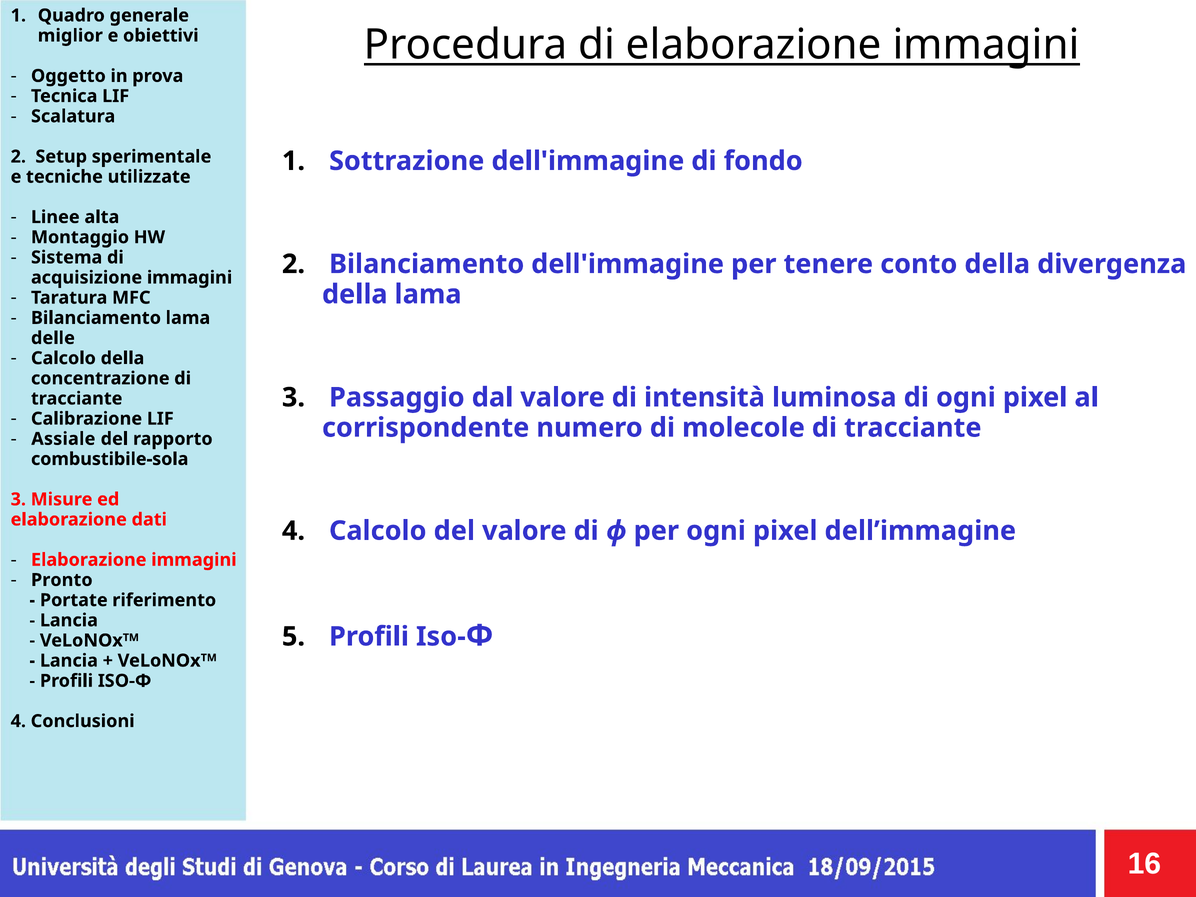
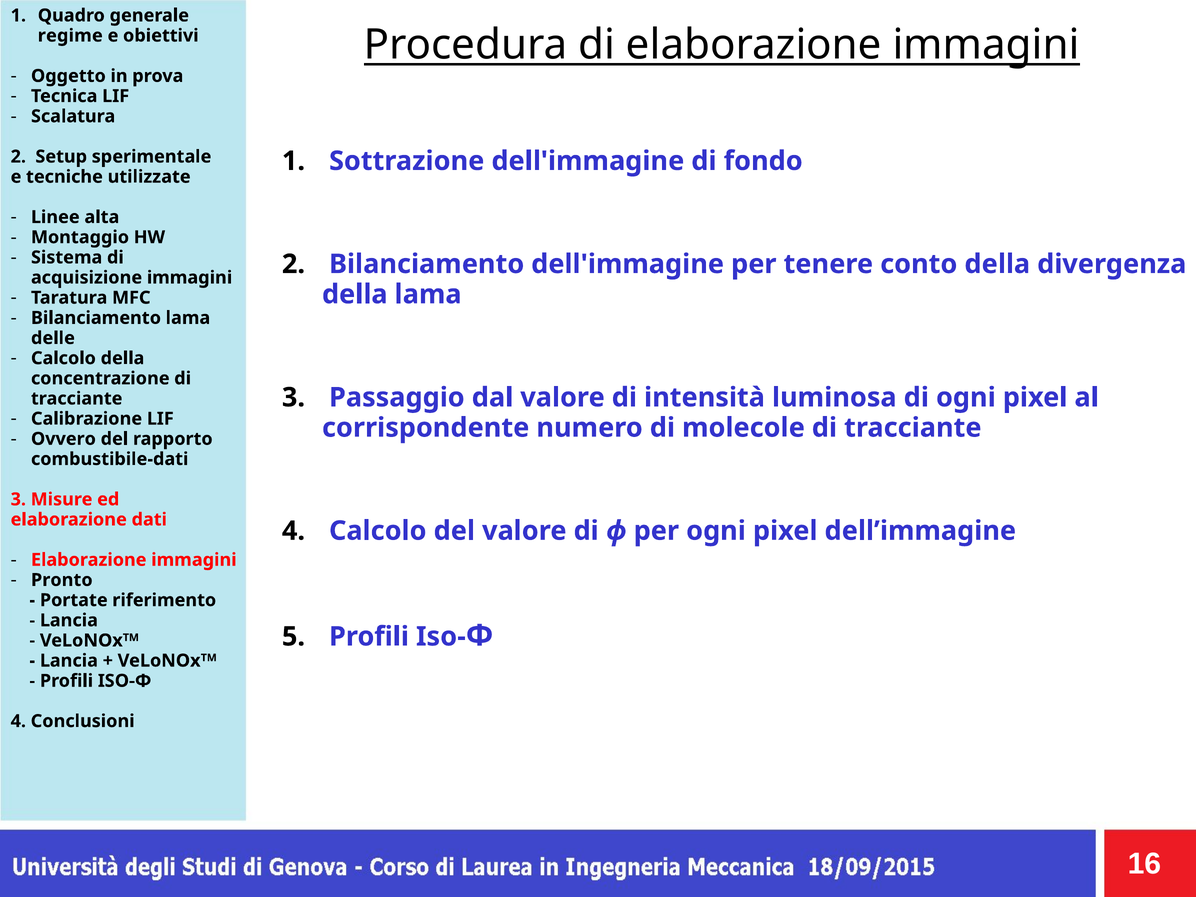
miglior: miglior -> regime
Assiale: Assiale -> Ovvero
combustibile-sola: combustibile-sola -> combustibile-dati
